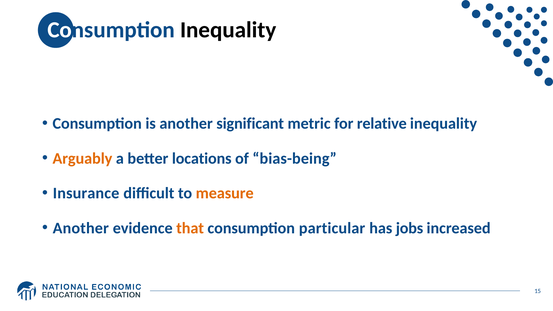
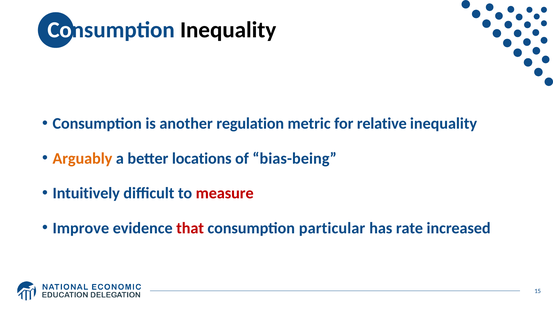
significant: significant -> regulation
Insurance: Insurance -> Intuitively
measure colour: orange -> red
Another at (81, 228): Another -> Improve
that colour: orange -> red
jobs: jobs -> rate
